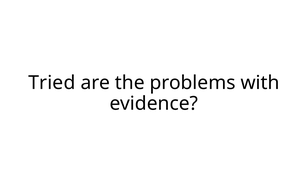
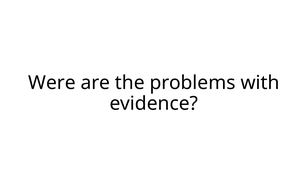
Tried: Tried -> Were
